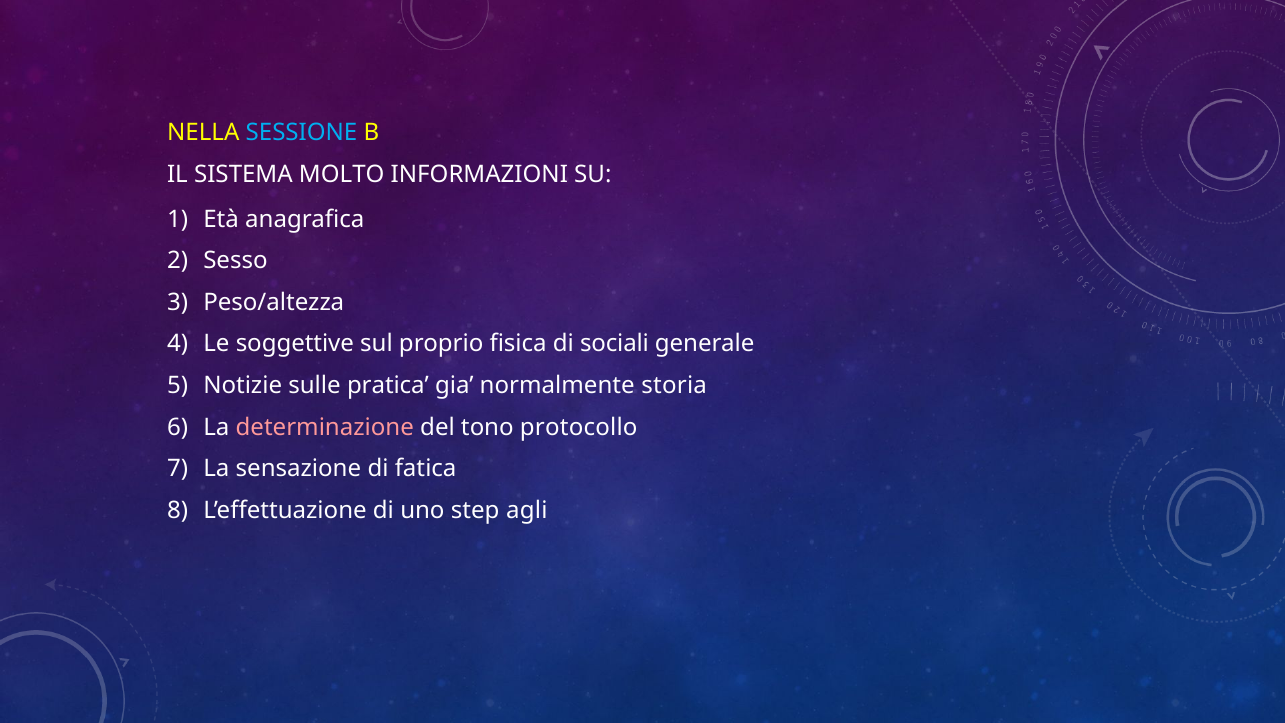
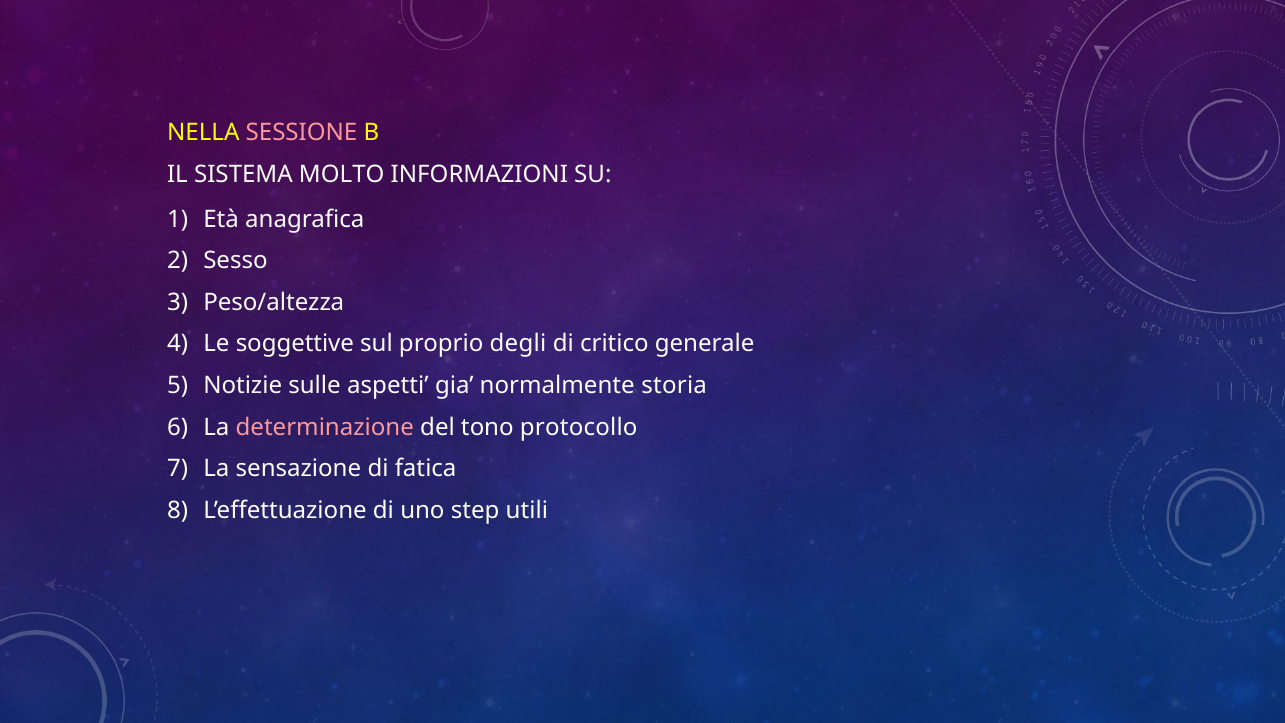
SESSIONE colour: light blue -> pink
fisica: fisica -> degli
sociali: sociali -> critico
pratica: pratica -> aspetti
agli: agli -> utili
